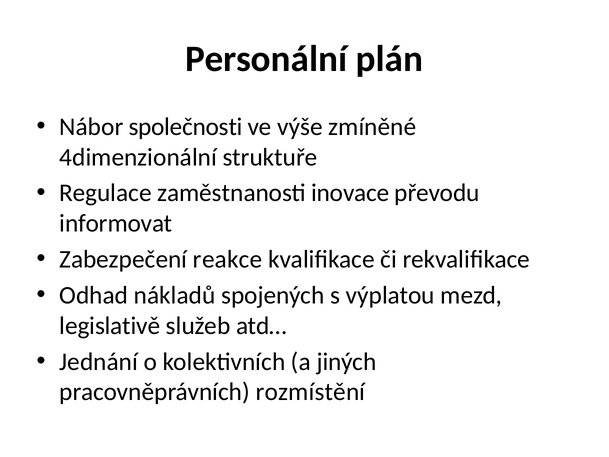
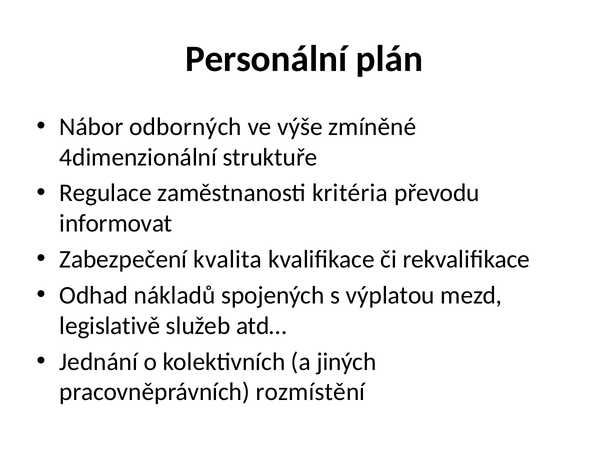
společnosti: společnosti -> odborných
inovace: inovace -> kritéria
reakce: reakce -> kvalita
